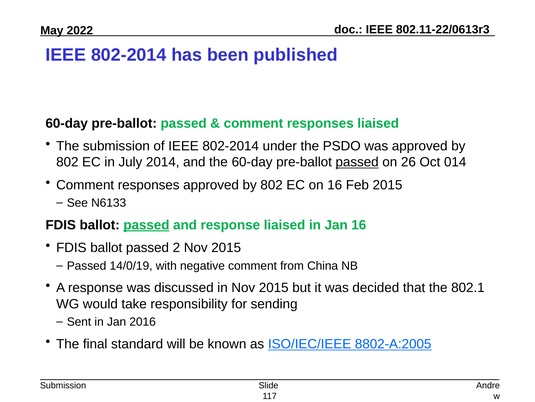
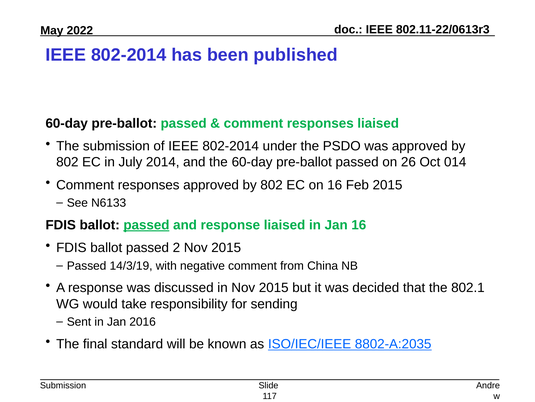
passed at (357, 162) underline: present -> none
14/0/19: 14/0/19 -> 14/3/19
8802-A:2005: 8802-A:2005 -> 8802-A:2035
